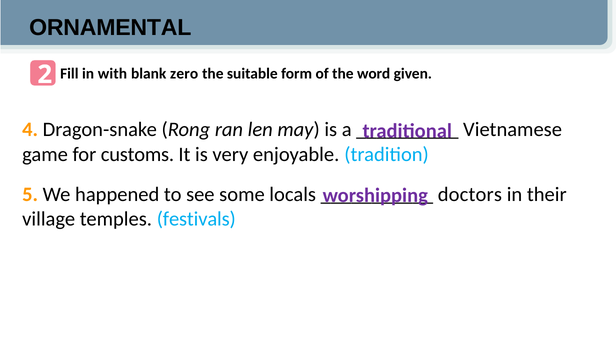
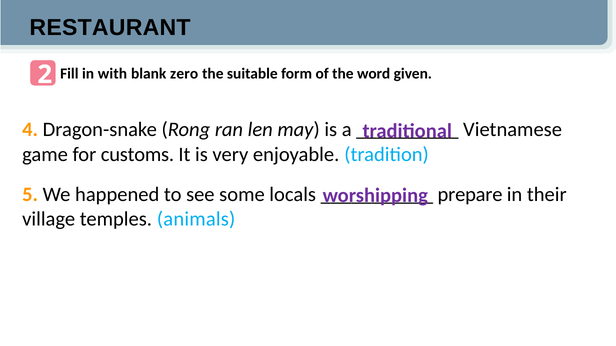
ORNAMENTAL: ORNAMENTAL -> RESTAURANT
doctors: doctors -> prepare
festivals: festivals -> animals
